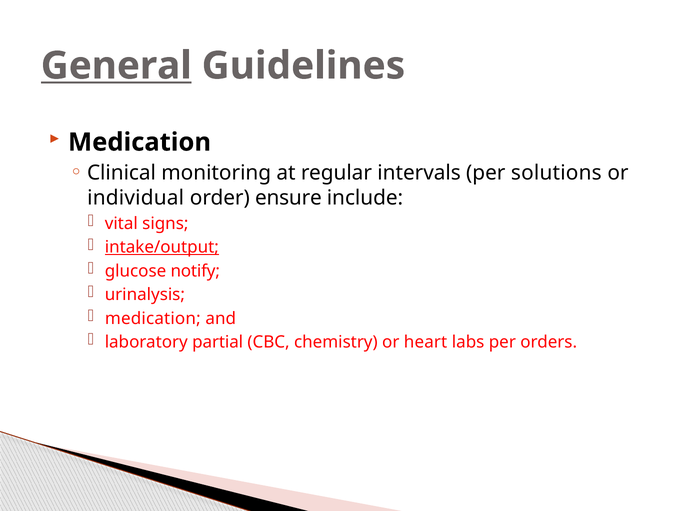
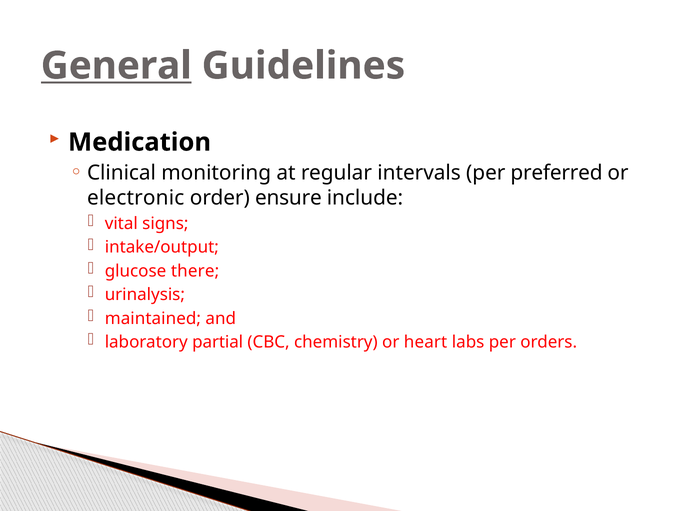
solutions: solutions -> preferred
individual: individual -> electronic
intake/output underline: present -> none
notify: notify -> there
medication at (153, 318): medication -> maintained
